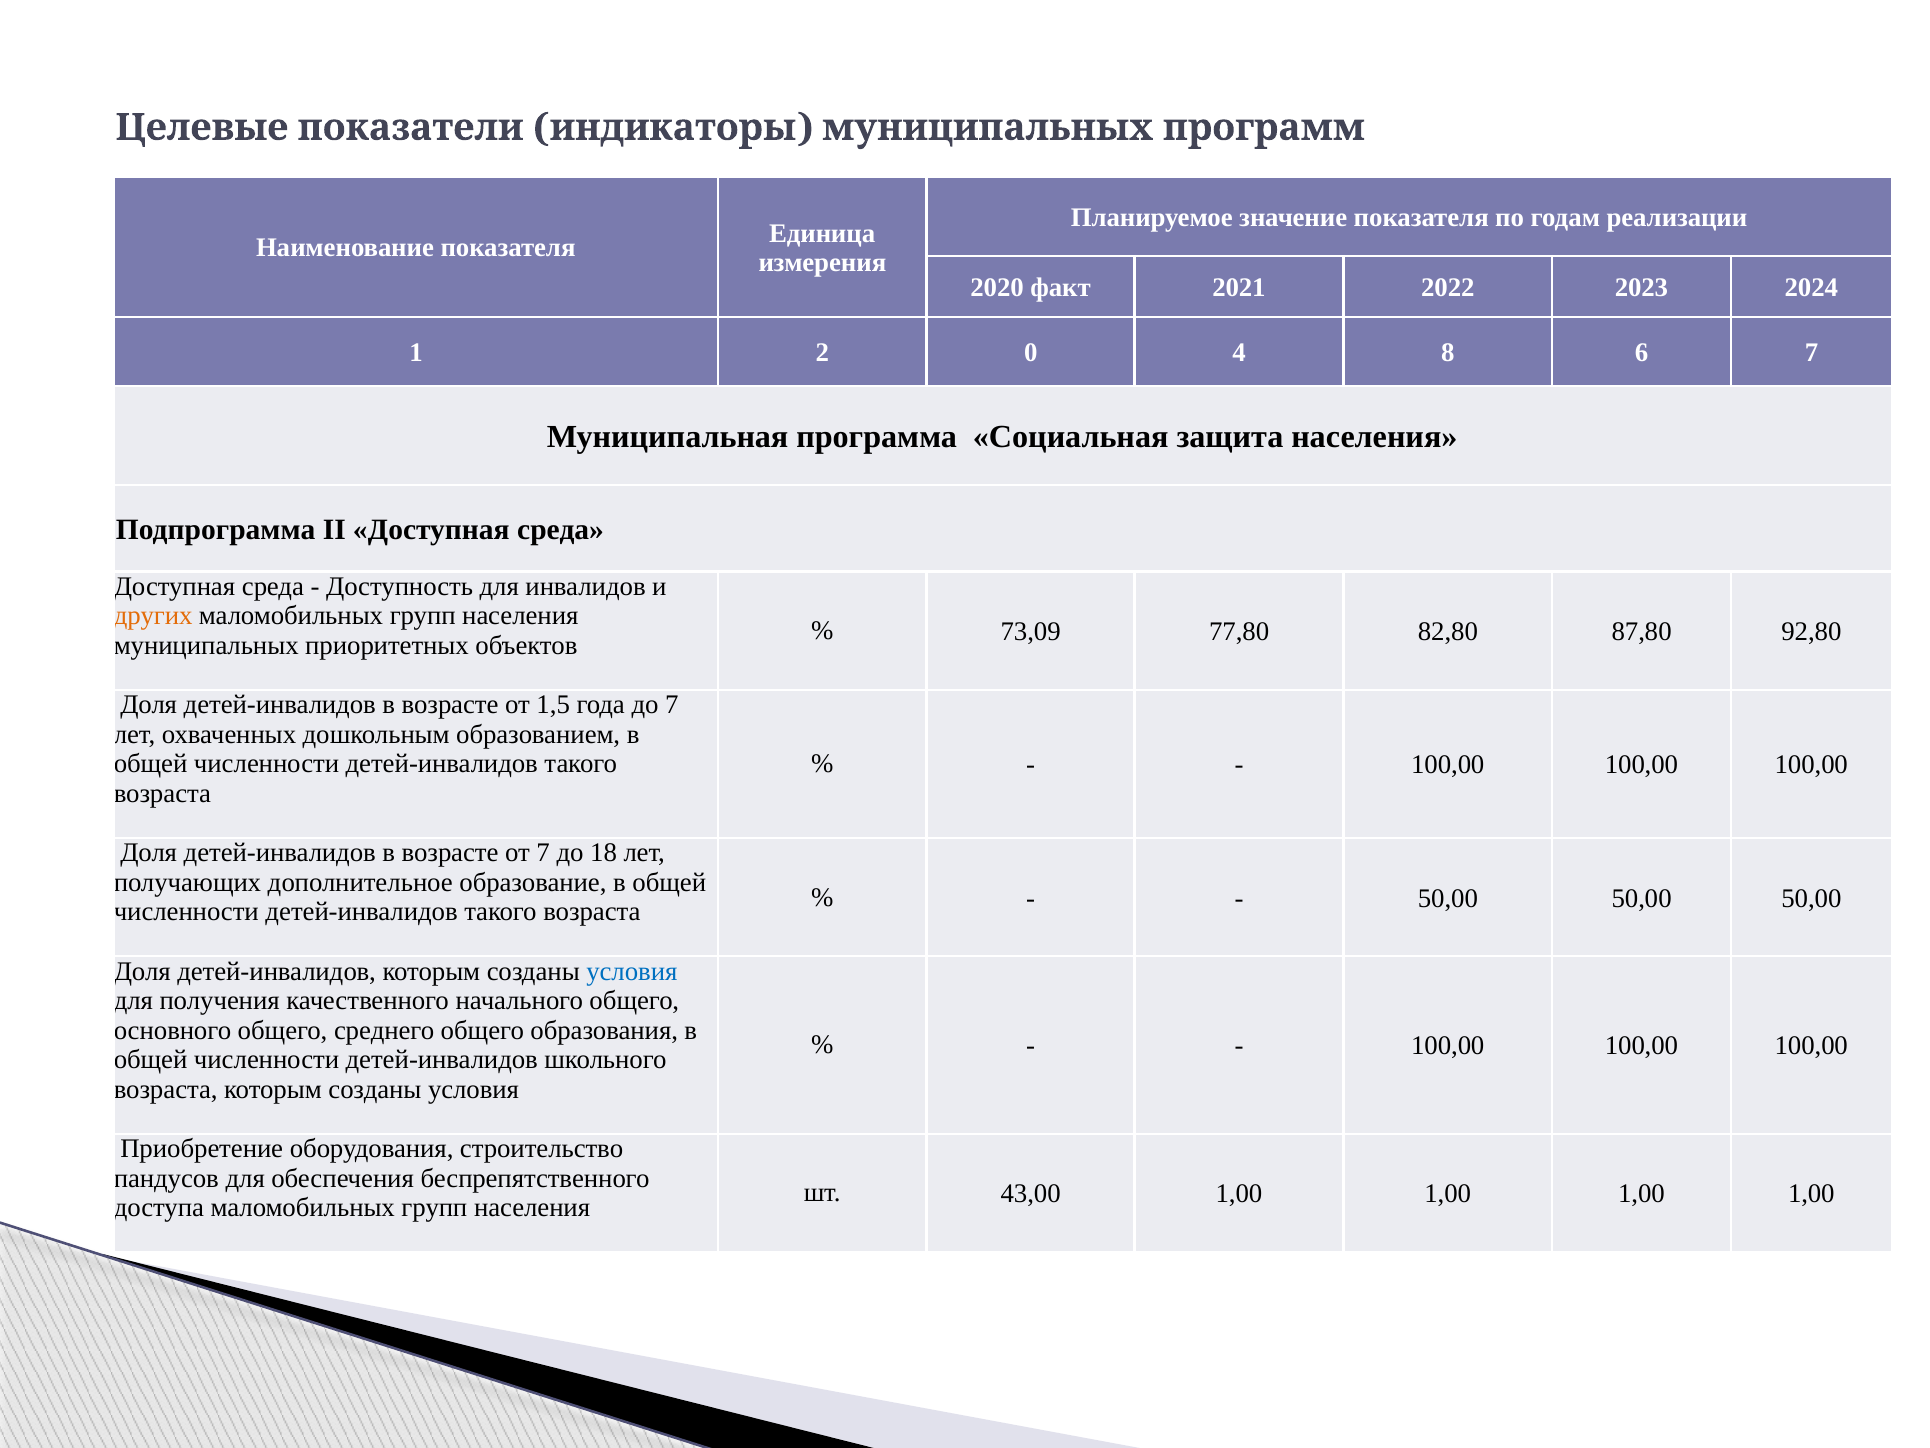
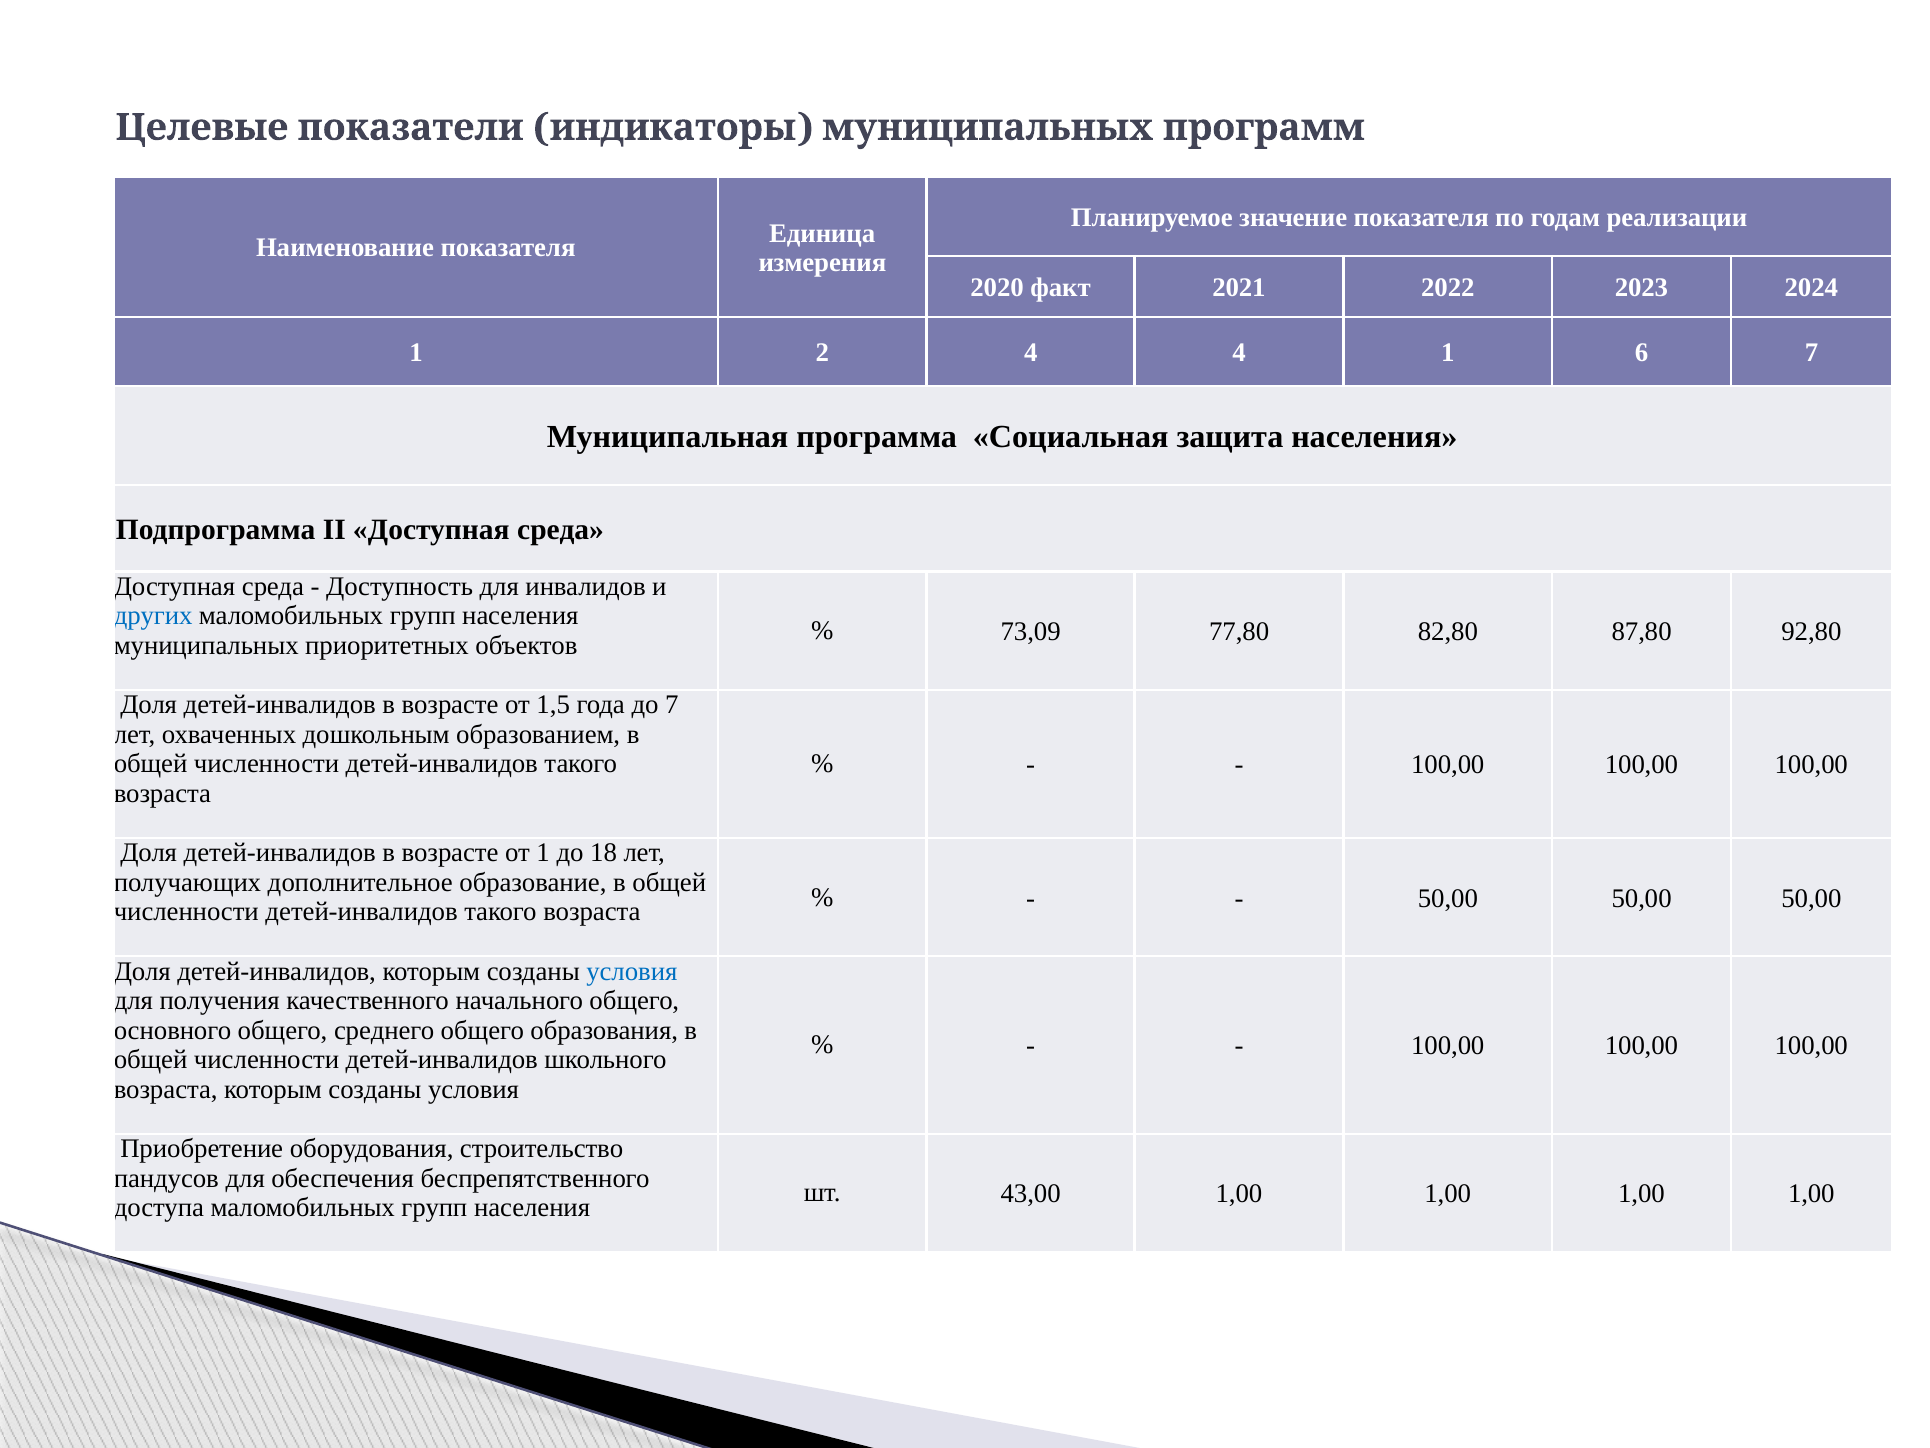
2 0: 0 -> 4
4 8: 8 -> 1
других colour: orange -> blue
от 7: 7 -> 1
